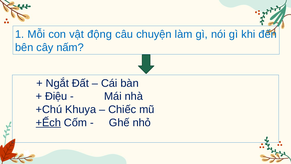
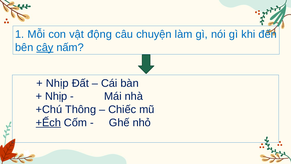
cây underline: none -> present
Ngắt at (57, 83): Ngắt -> Nhịp
Điệu at (56, 96): Điệu -> Nhịp
Khuya: Khuya -> Thông
